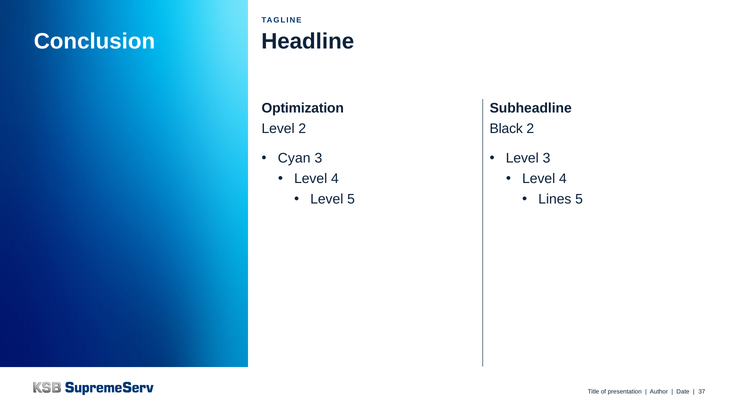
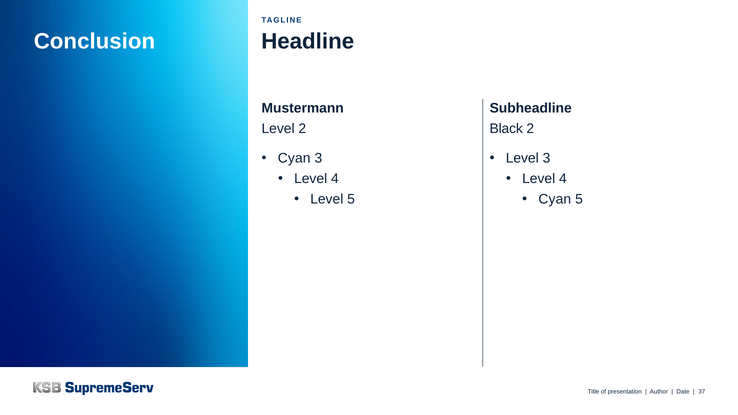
Optimization: Optimization -> Mustermann
Lines at (555, 199): Lines -> Cyan
